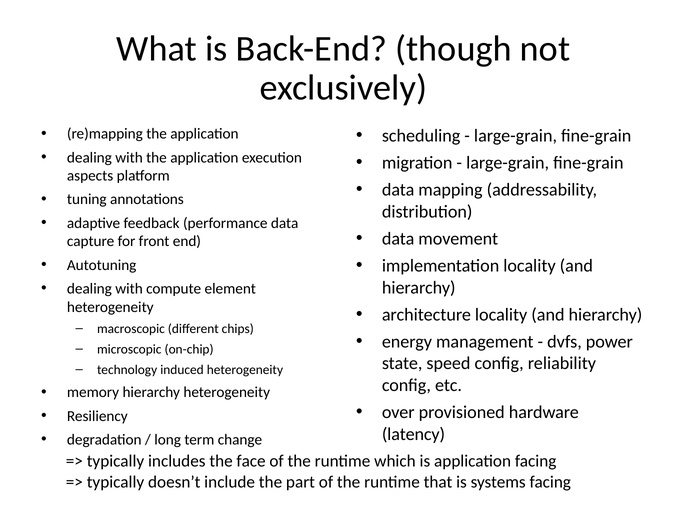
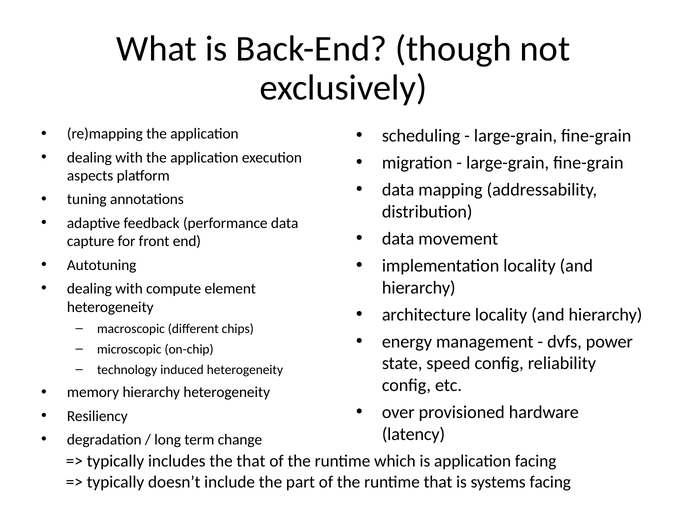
the face: face -> that
